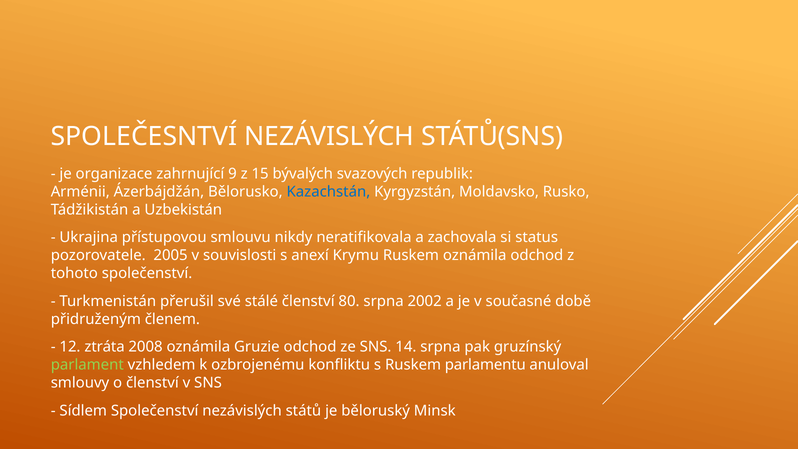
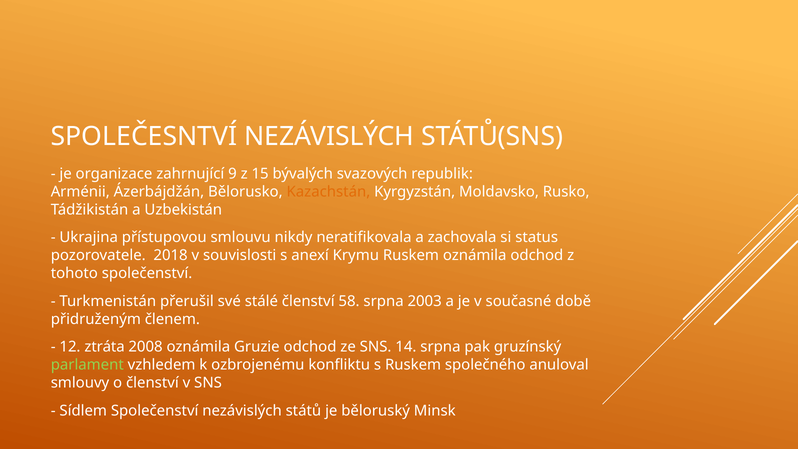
Kazachstán colour: blue -> orange
2005: 2005 -> 2018
80: 80 -> 58
2002: 2002 -> 2003
parlamentu: parlamentu -> společného
